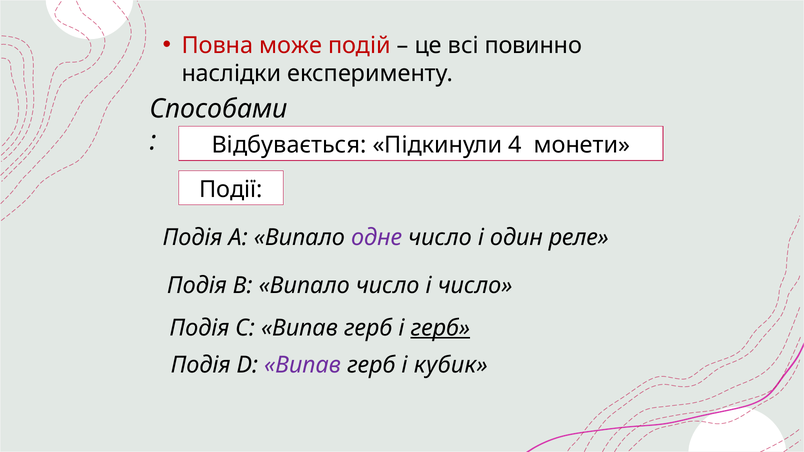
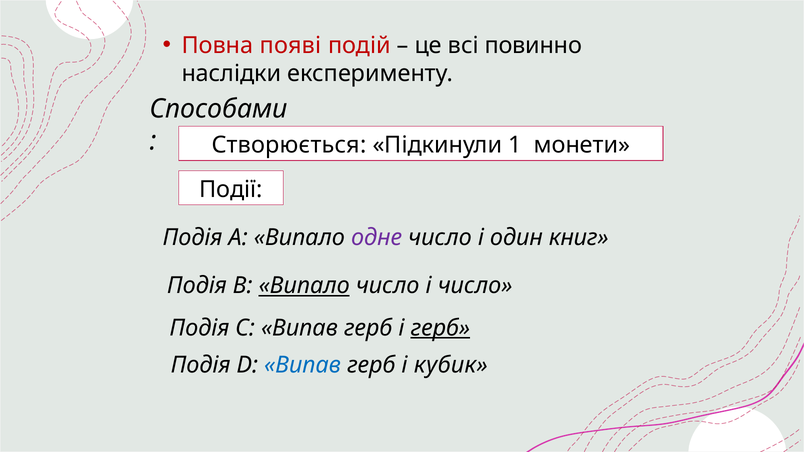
може: може -> появі
Відбувається: Відбувається -> Створюється
4: 4 -> 1
реле: реле -> книг
Випало at (304, 286) underline: none -> present
Випав at (303, 365) colour: purple -> blue
